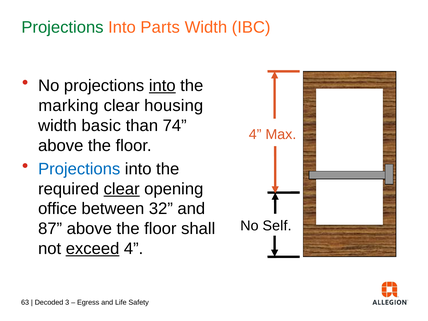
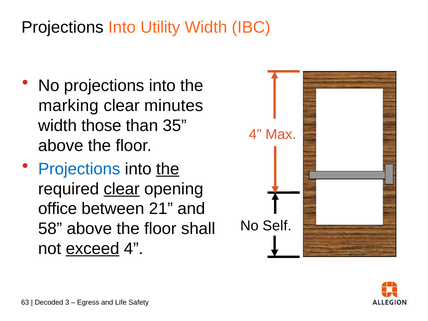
Projections at (62, 27) colour: green -> black
Parts: Parts -> Utility
into at (162, 86) underline: present -> none
housing: housing -> minutes
basic: basic -> those
74: 74 -> 35
the at (168, 169) underline: none -> present
32: 32 -> 21
87: 87 -> 58
